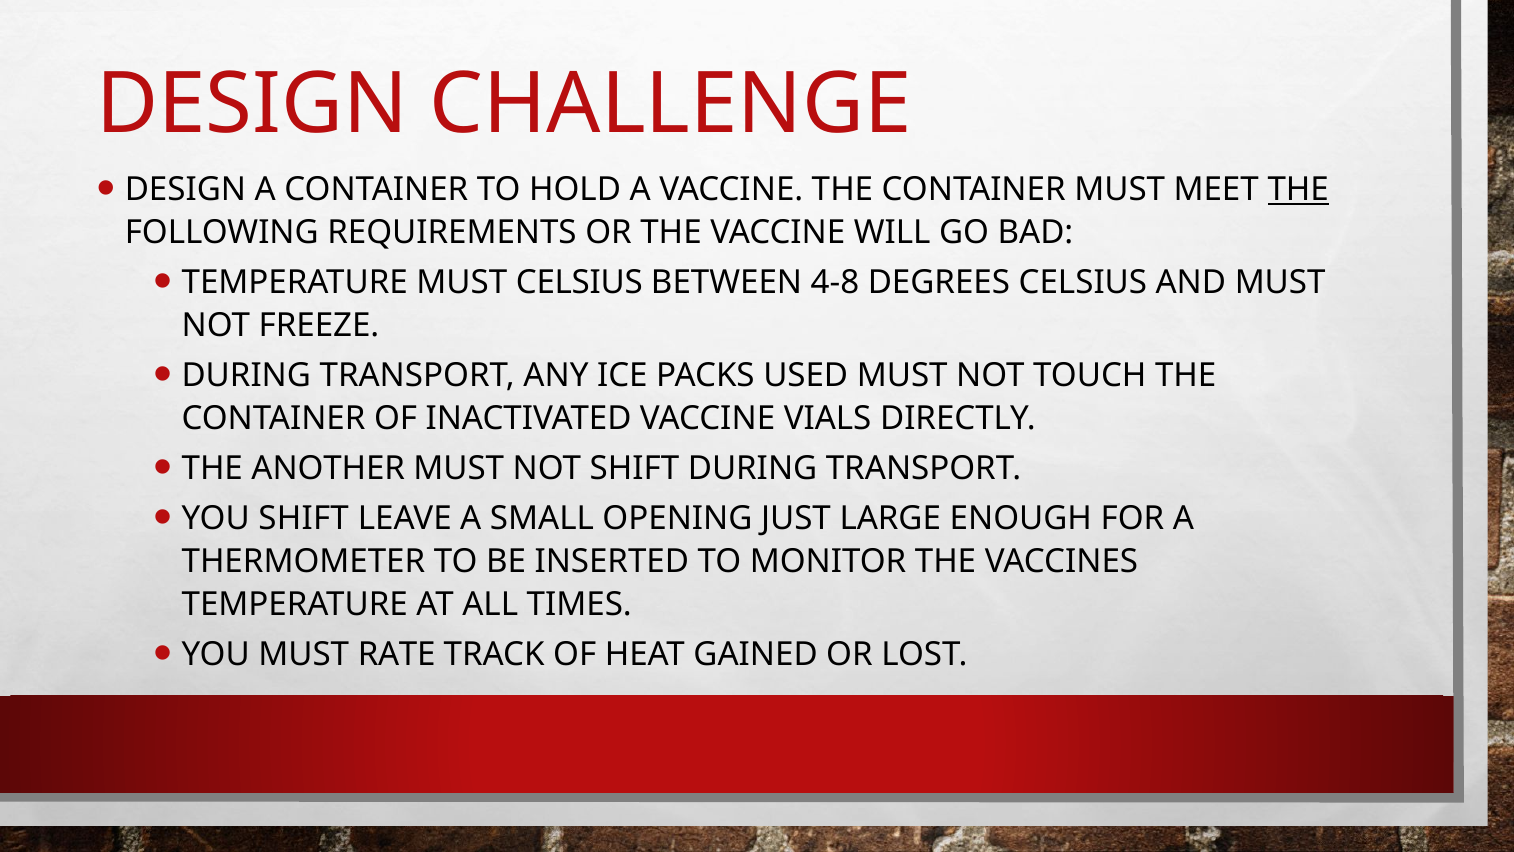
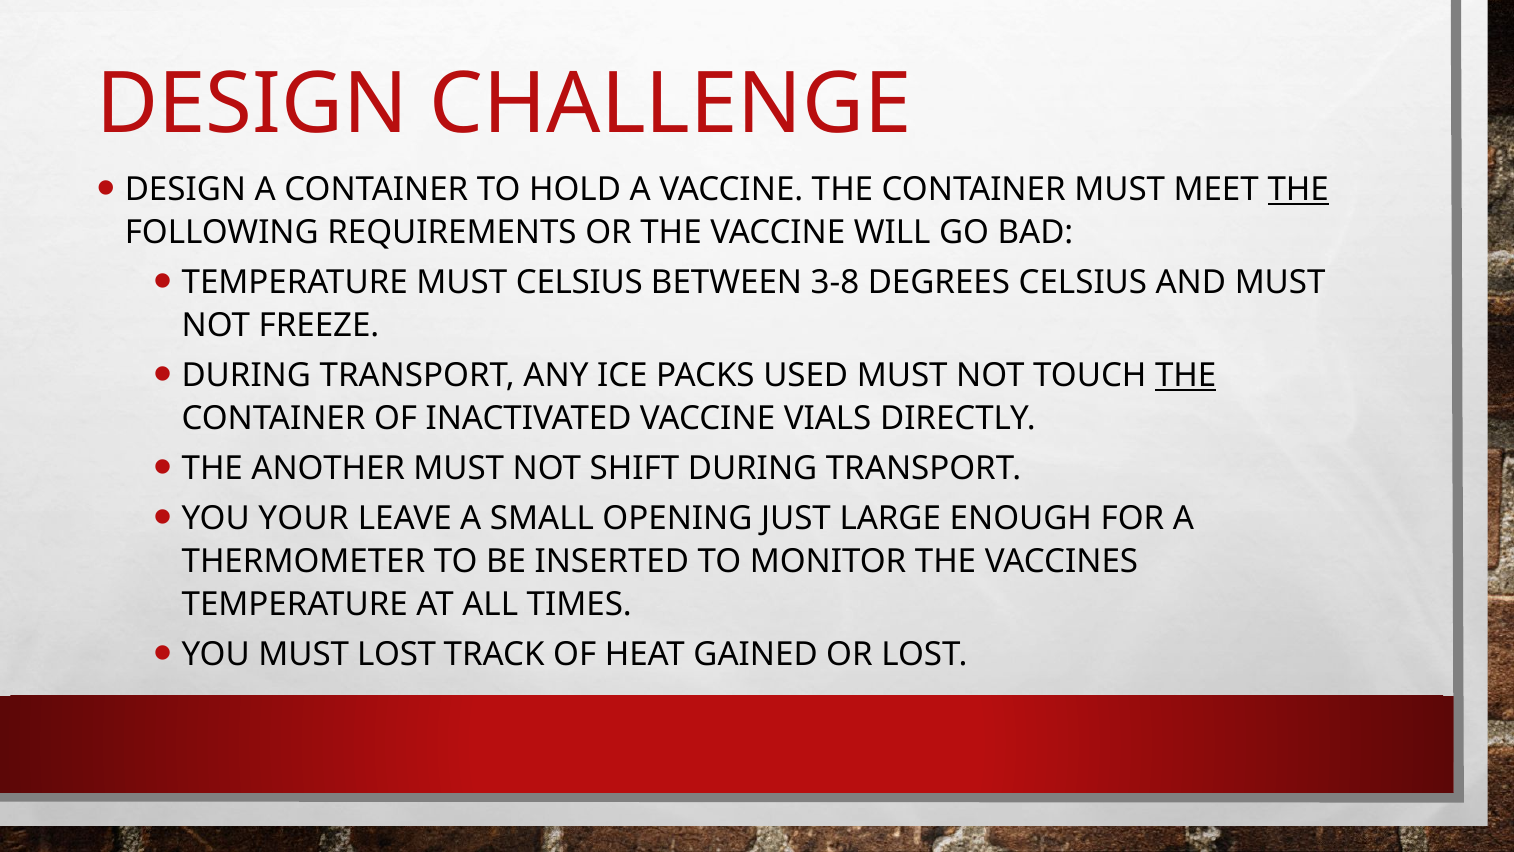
4-8: 4-8 -> 3-8
THE at (1186, 375) underline: none -> present
YOU SHIFT: SHIFT -> YOUR
MUST RATE: RATE -> LOST
